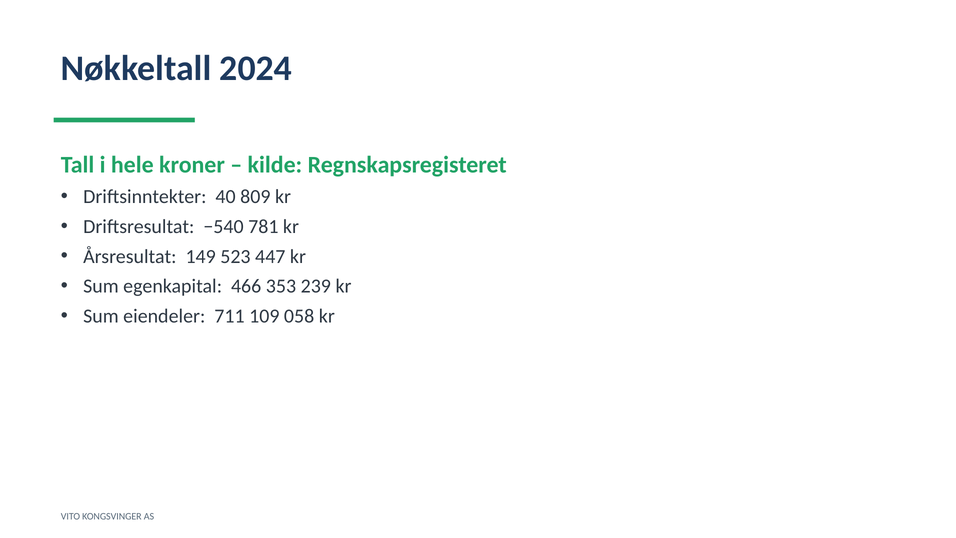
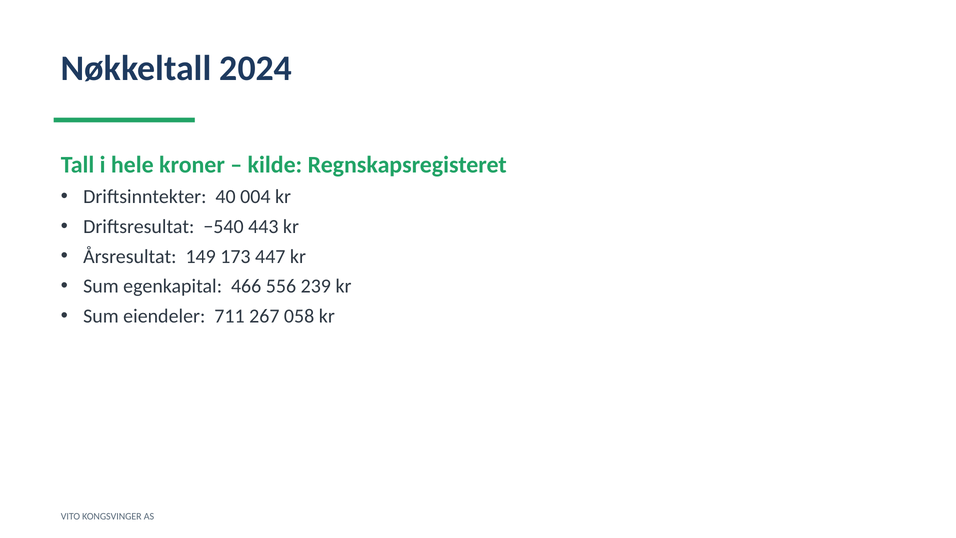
809: 809 -> 004
781: 781 -> 443
523: 523 -> 173
353: 353 -> 556
109: 109 -> 267
